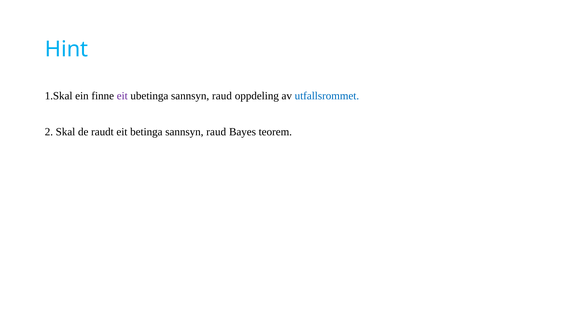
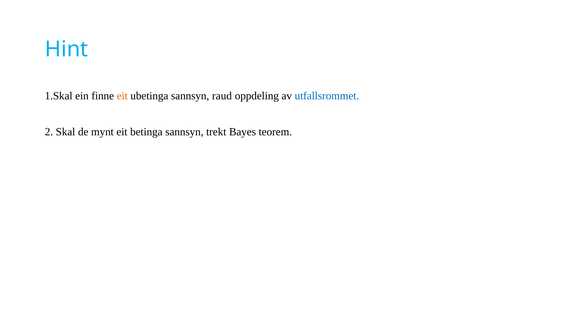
eit at (122, 96) colour: purple -> orange
raudt: raudt -> mynt
betinga sannsyn raud: raud -> trekt
